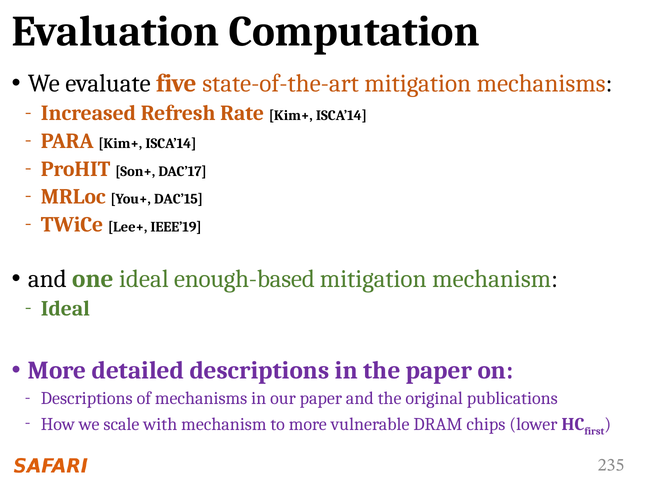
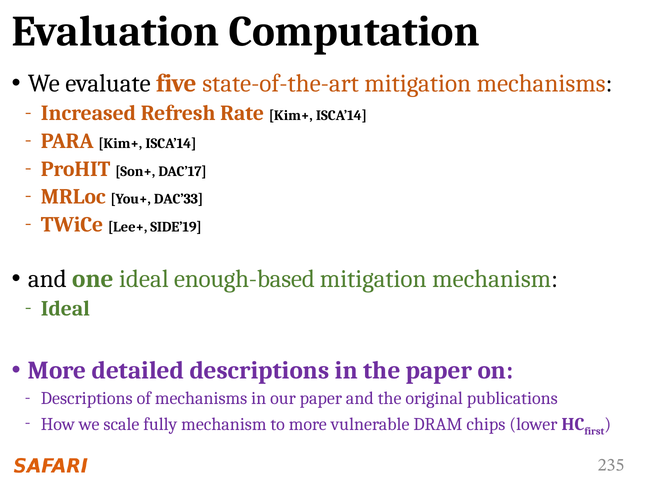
DAC’15: DAC’15 -> DAC’33
IEEE’19: IEEE’19 -> SIDE’19
with: with -> fully
